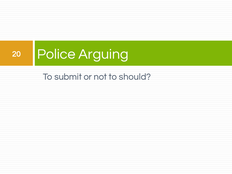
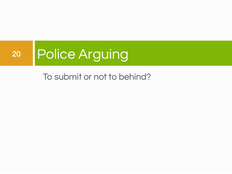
should: should -> behind
